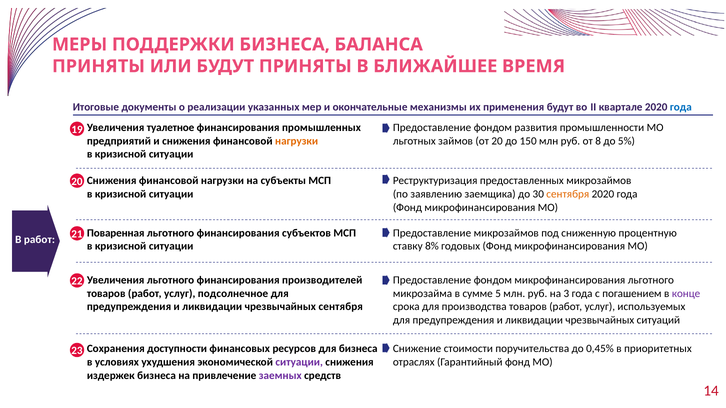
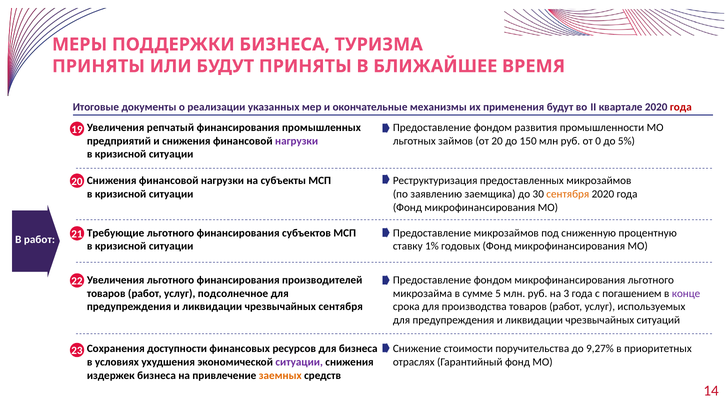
БАЛАНСА: БАЛАНСА -> ТУРИЗМА
года at (681, 107) colour: blue -> red
туалетное: туалетное -> репчатый
нагрузки at (297, 141) colour: orange -> purple
8: 8 -> 0
Поваренная: Поваренная -> Требующие
8%: 8% -> 1%
0,45%: 0,45% -> 9,27%
заемных colour: purple -> orange
